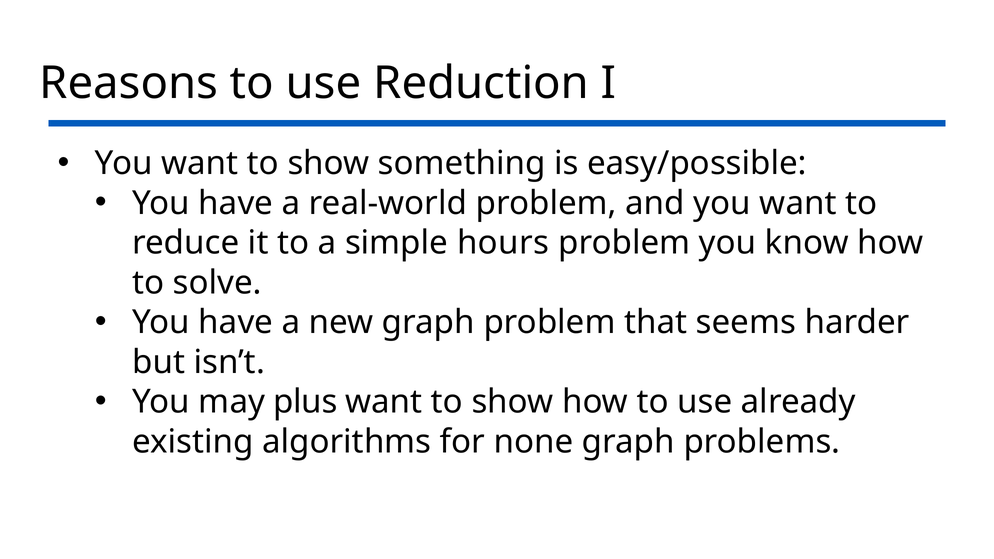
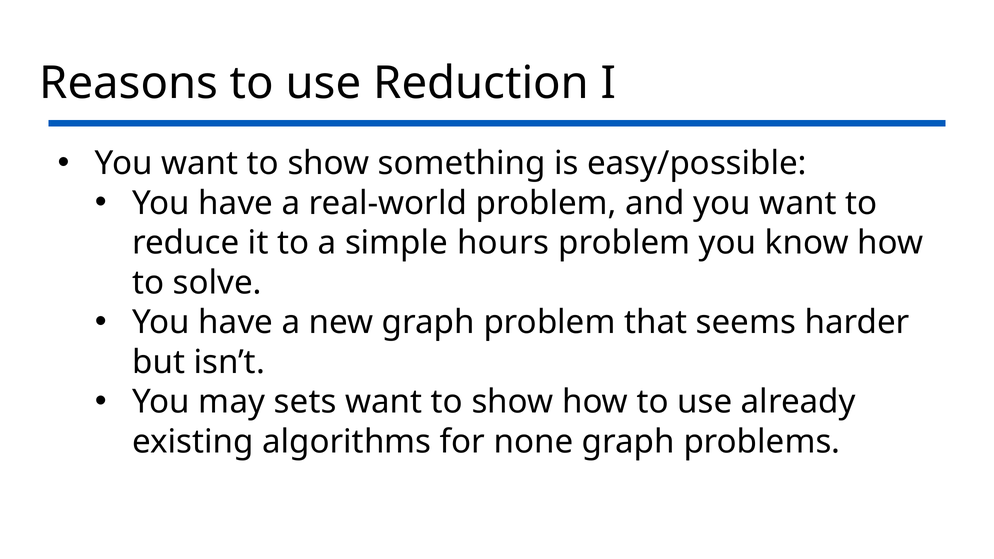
plus: plus -> sets
